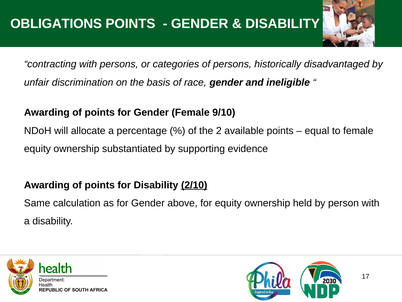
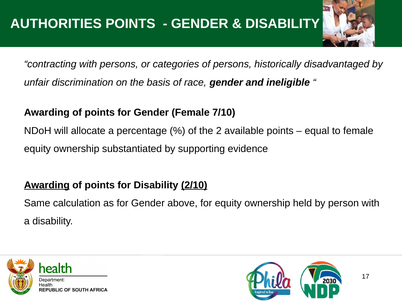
OBLIGATIONS: OBLIGATIONS -> AUTHORITIES
9/10: 9/10 -> 7/10
Awarding at (47, 185) underline: none -> present
